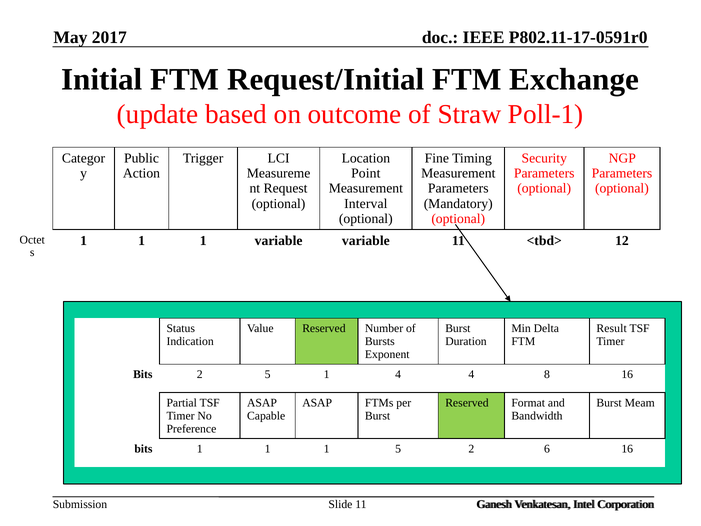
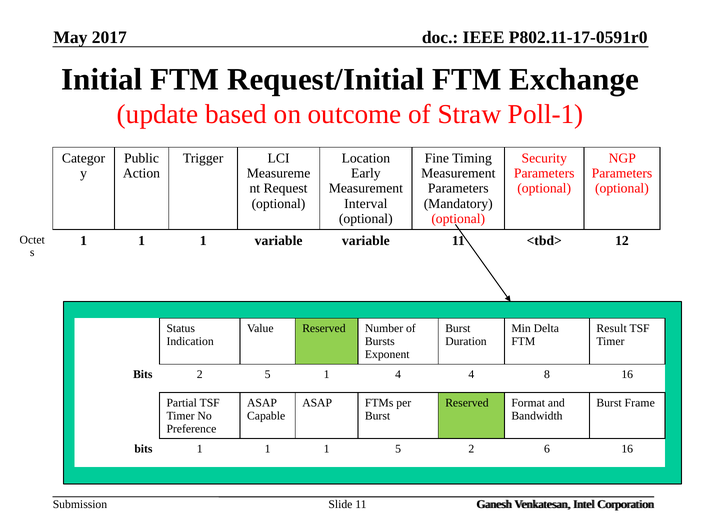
Point: Point -> Early
Meam: Meam -> Frame
